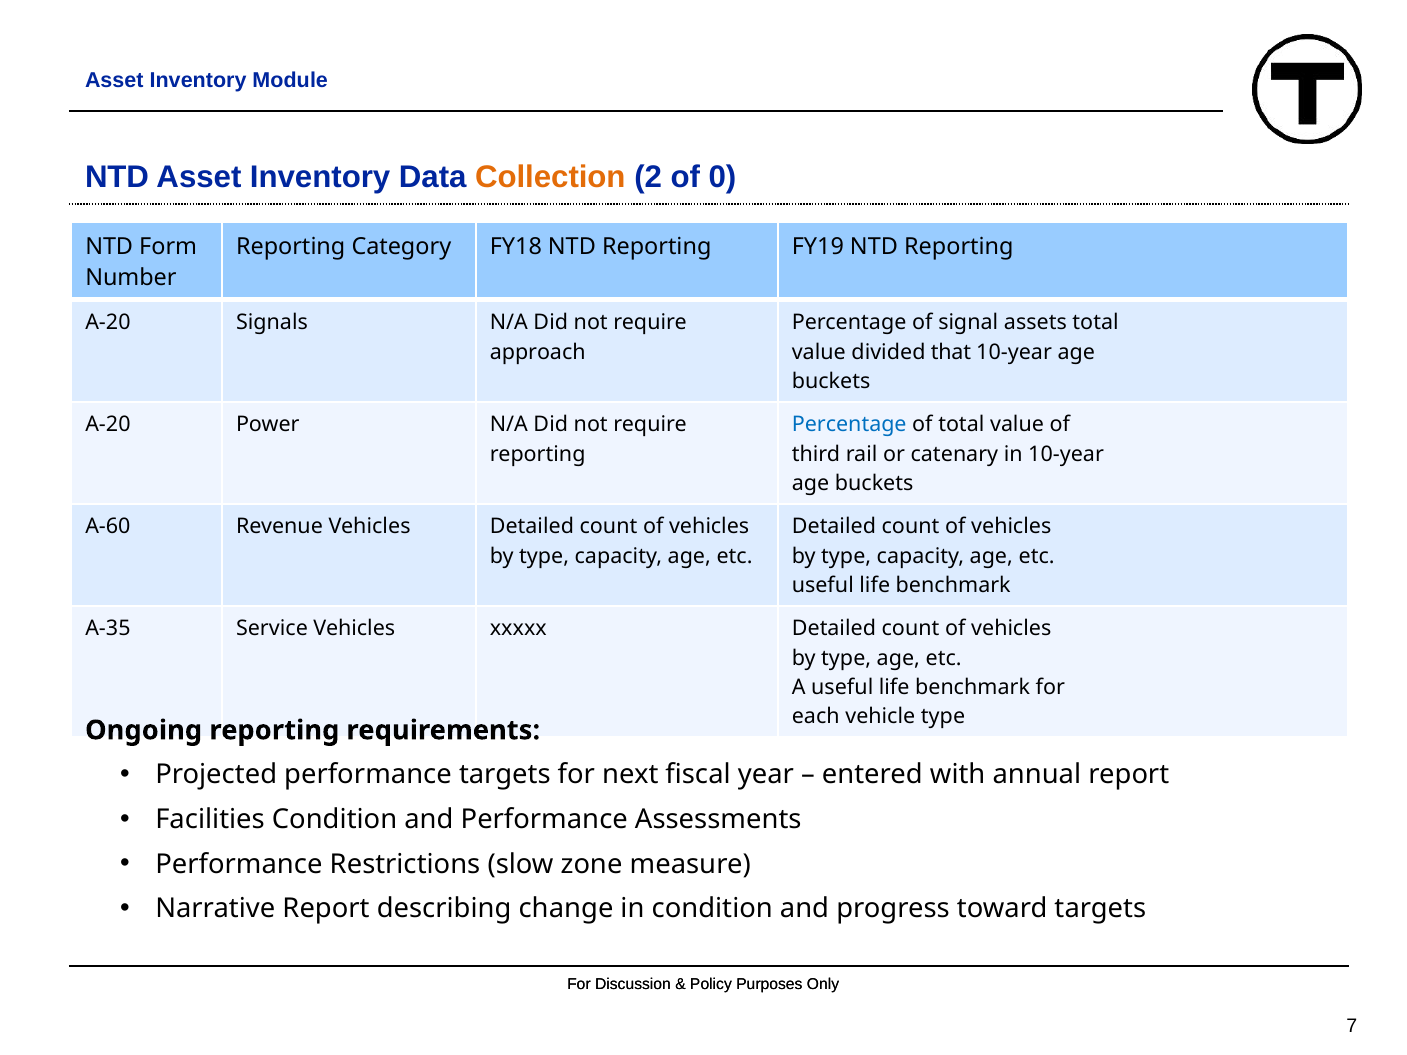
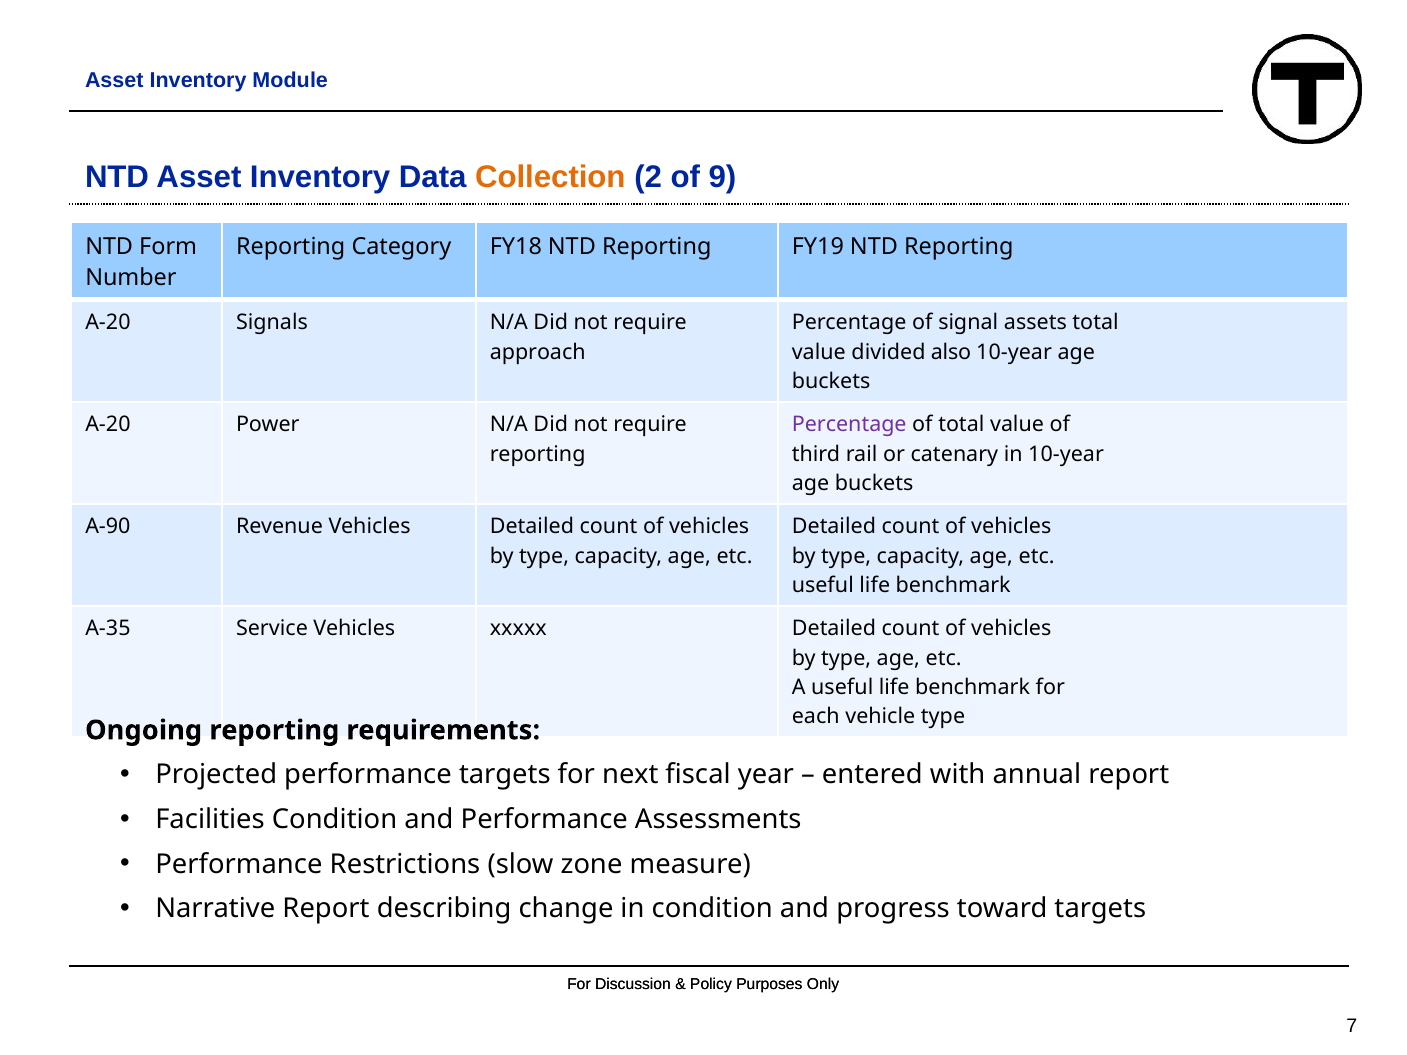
0: 0 -> 9
that: that -> also
Percentage at (849, 425) colour: blue -> purple
A-60: A-60 -> A-90
